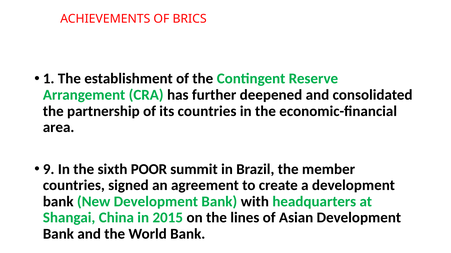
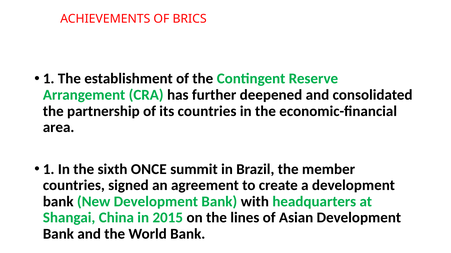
9 at (49, 170): 9 -> 1
POOR: POOR -> ONCE
